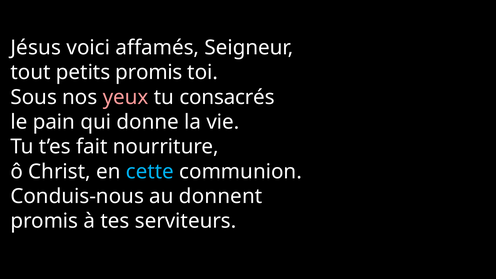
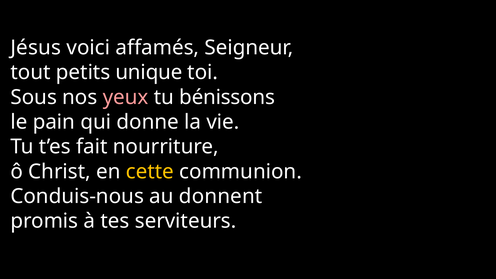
petits promis: promis -> unique
consacrés: consacrés -> bénissons
cette colour: light blue -> yellow
